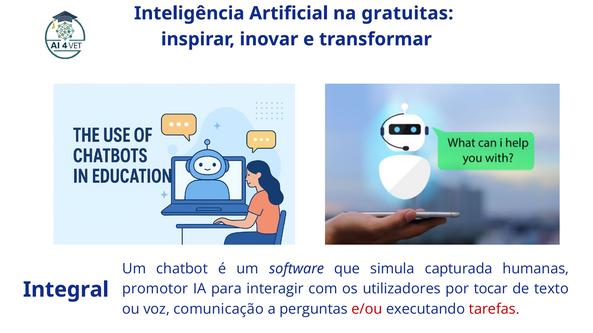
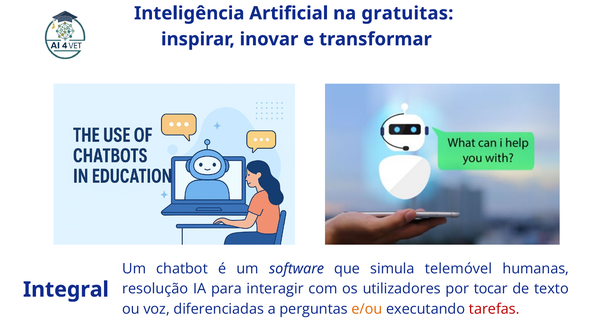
capturada: capturada -> telemóvel
promotor: promotor -> resolução
comunicação: comunicação -> diferenciadas
e/ou colour: red -> orange
